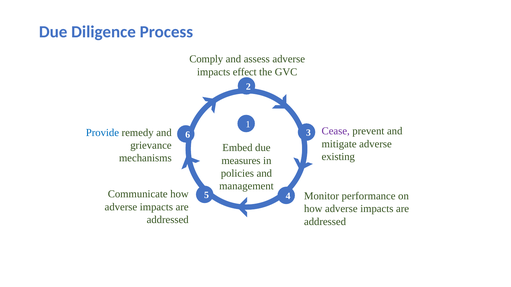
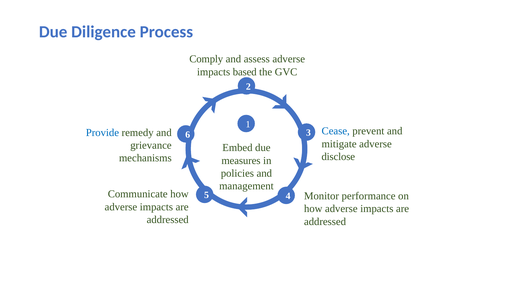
effect: effect -> based
Cease colour: purple -> blue
existing: existing -> disclose
